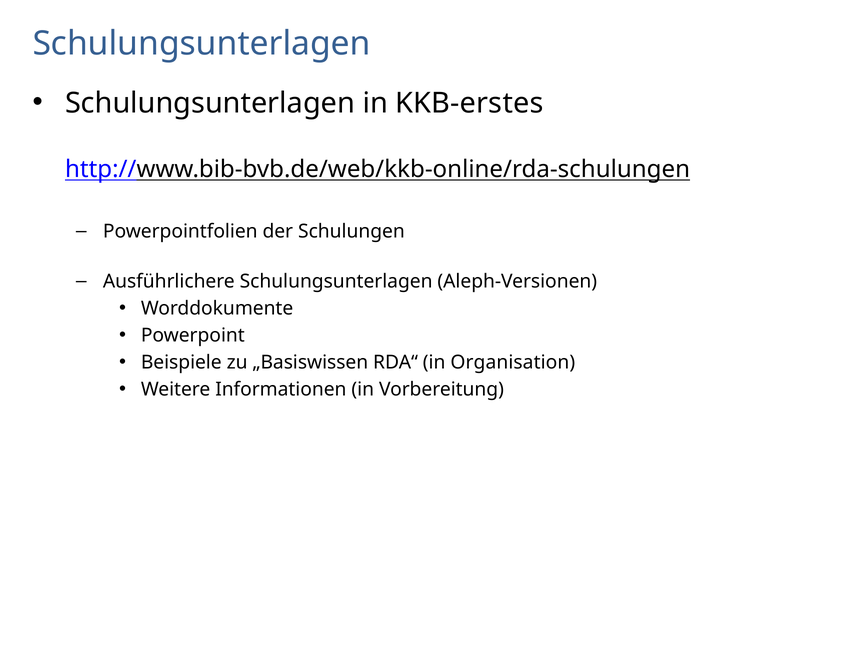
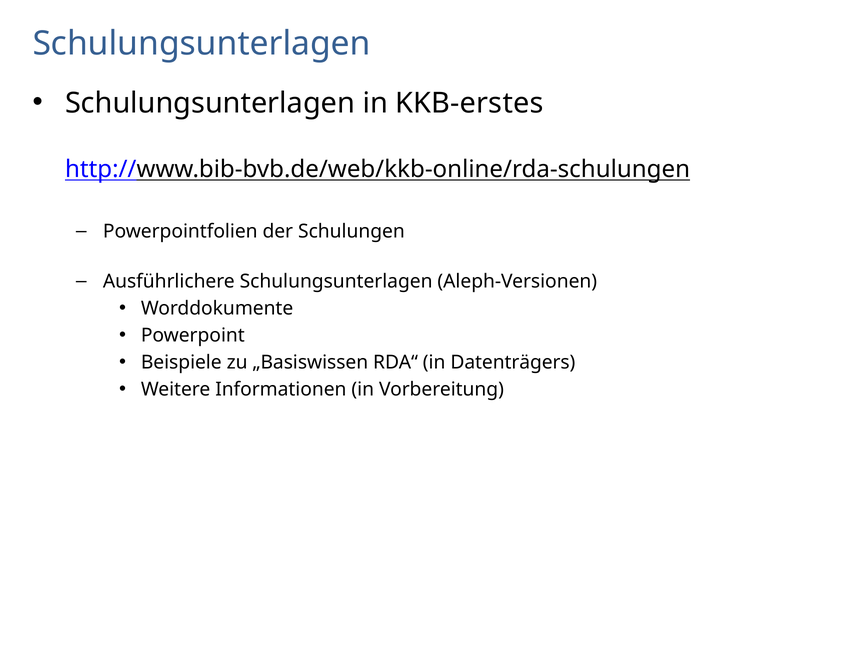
Organisation: Organisation -> Datenträgers
